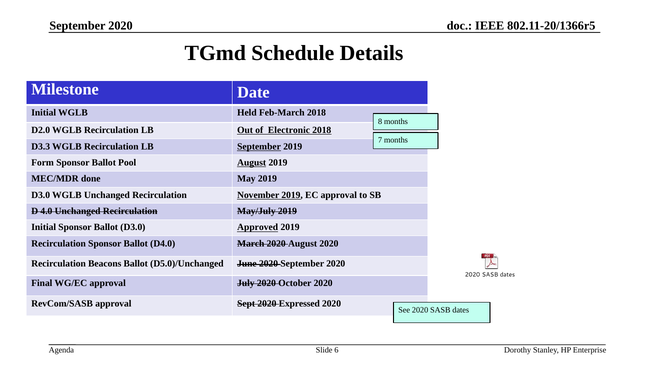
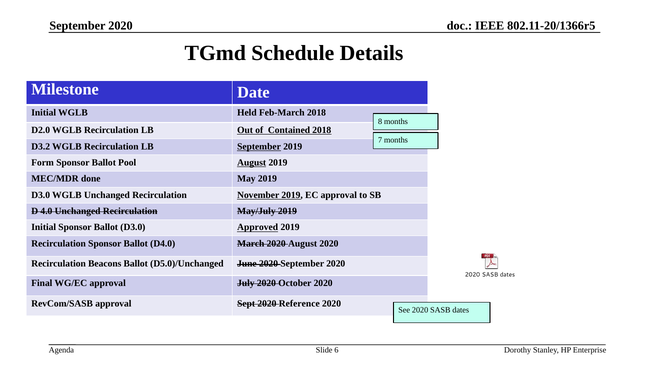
Electronic: Electronic -> Contained
D3.3: D3.3 -> D3.2
Expressed: Expressed -> Reference
